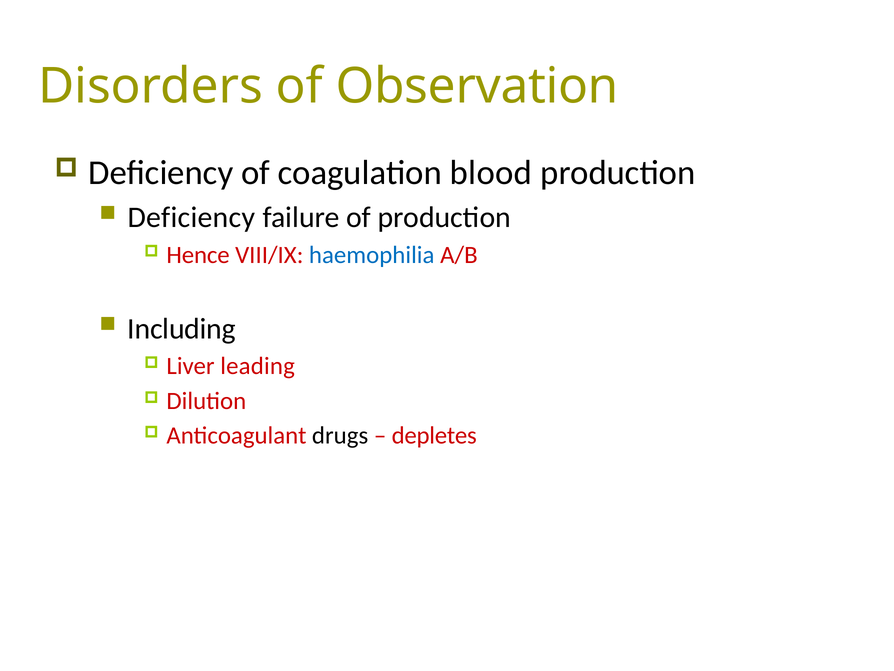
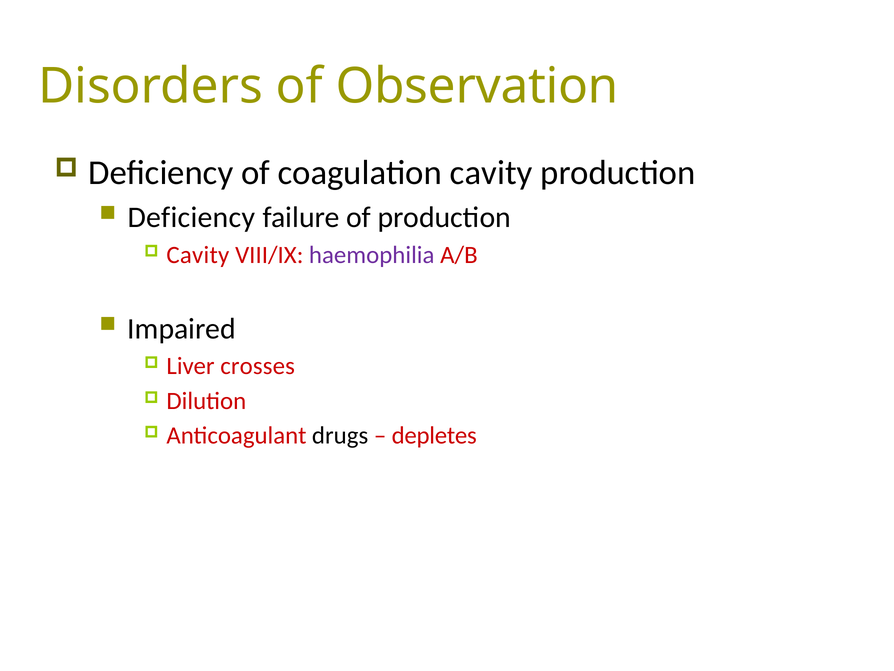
coagulation blood: blood -> cavity
Hence at (198, 255): Hence -> Cavity
haemophilia colour: blue -> purple
Including: Including -> Impaired
leading: leading -> crosses
